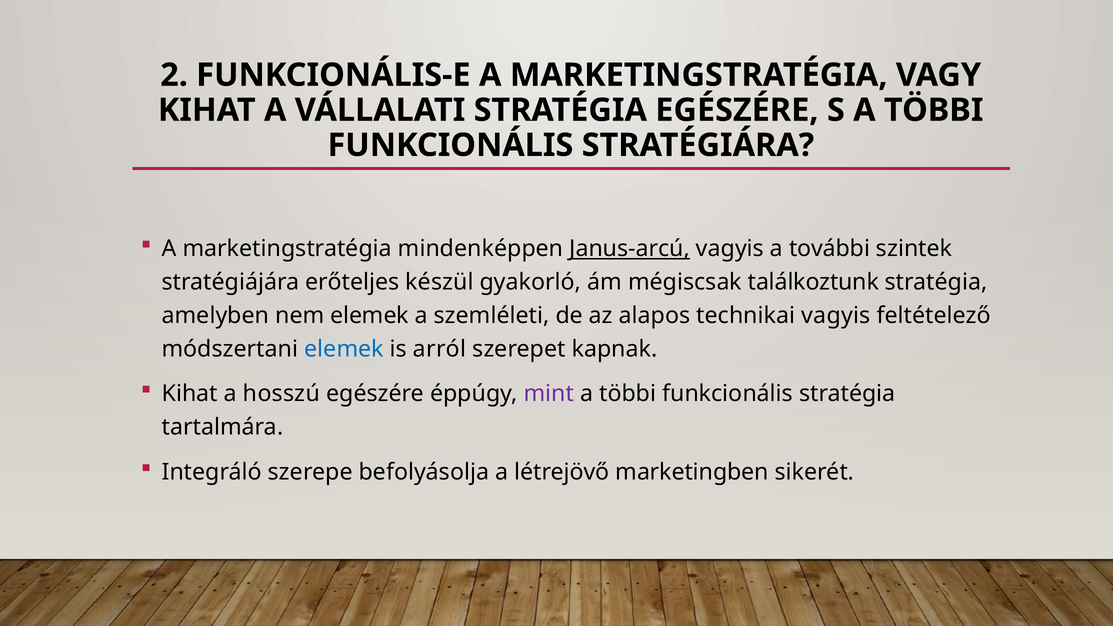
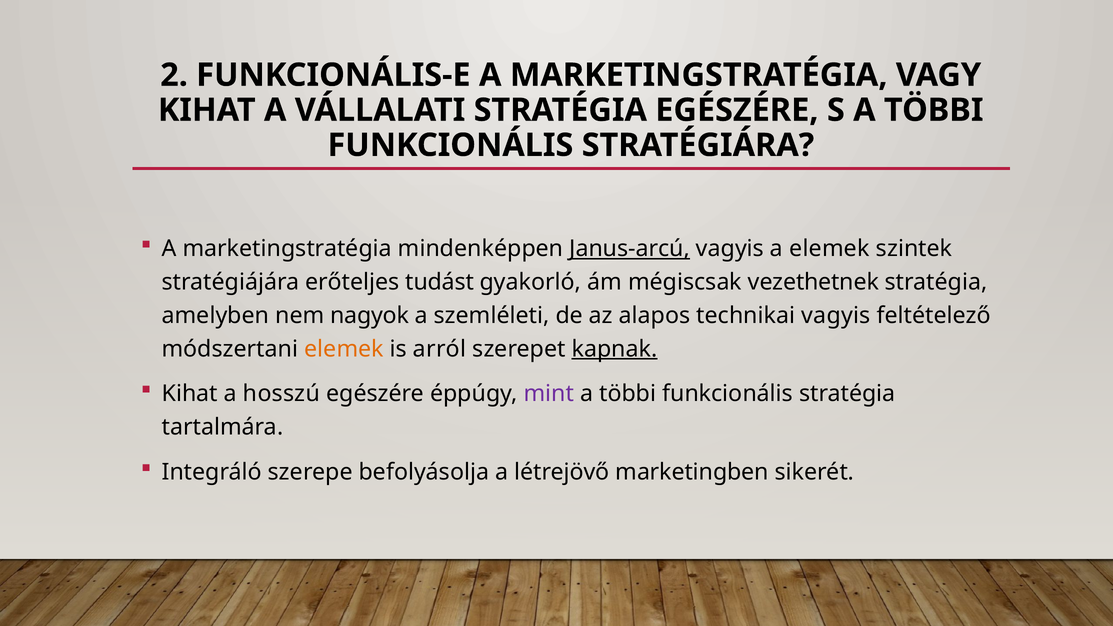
a további: további -> elemek
készül: készül -> tudást
találkoztunk: találkoztunk -> vezethetnek
nem elemek: elemek -> nagyok
elemek at (344, 349) colour: blue -> orange
kapnak underline: none -> present
